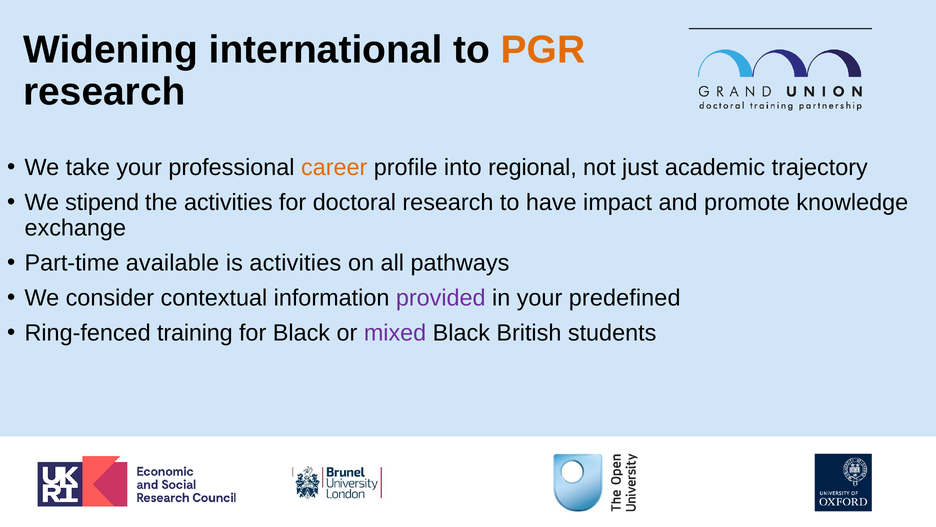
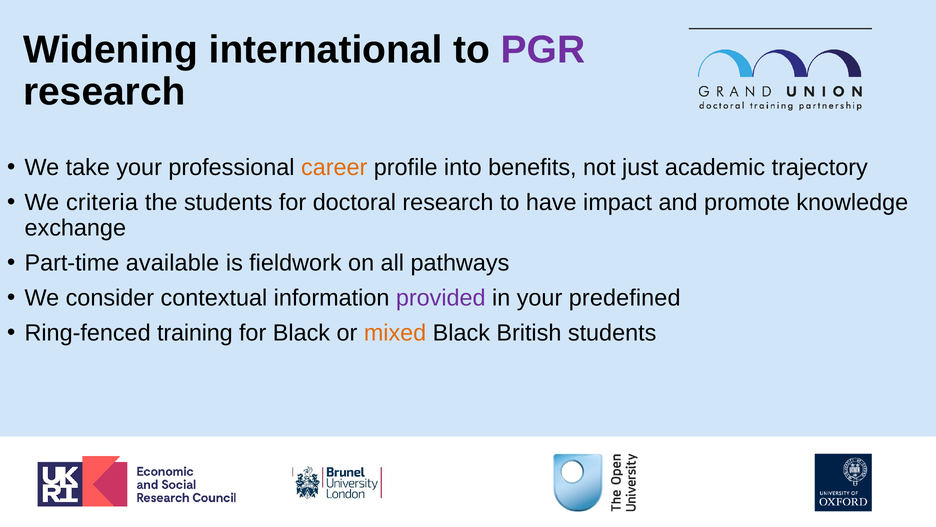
PGR colour: orange -> purple
regional: regional -> benefits
stipend: stipend -> criteria
the activities: activities -> students
is activities: activities -> fieldwork
mixed colour: purple -> orange
